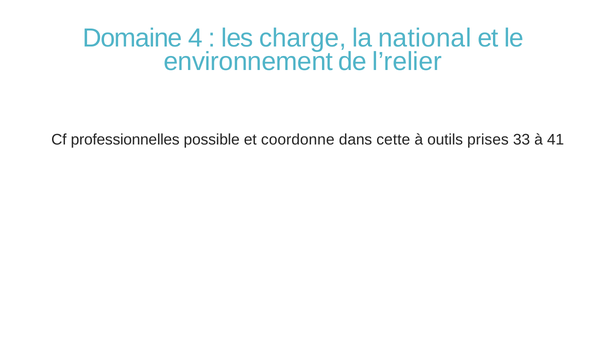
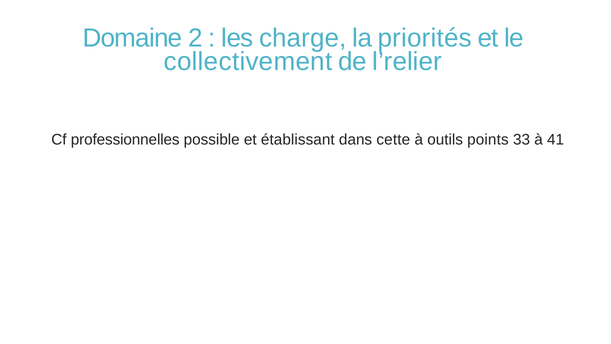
4: 4 -> 2
national: national -> priorités
environnement: environnement -> collectivement
coordonne: coordonne -> établissant
prises: prises -> points
